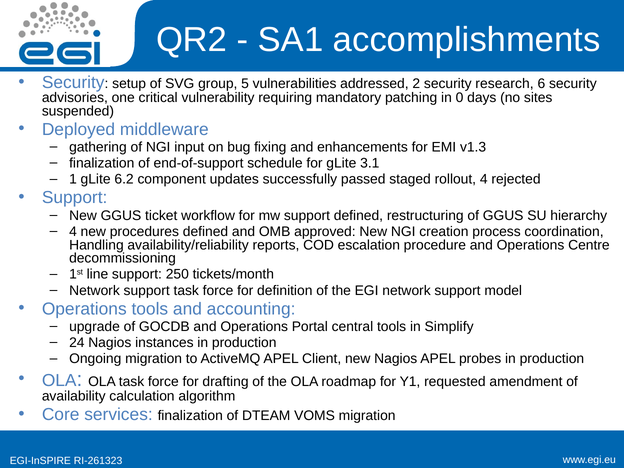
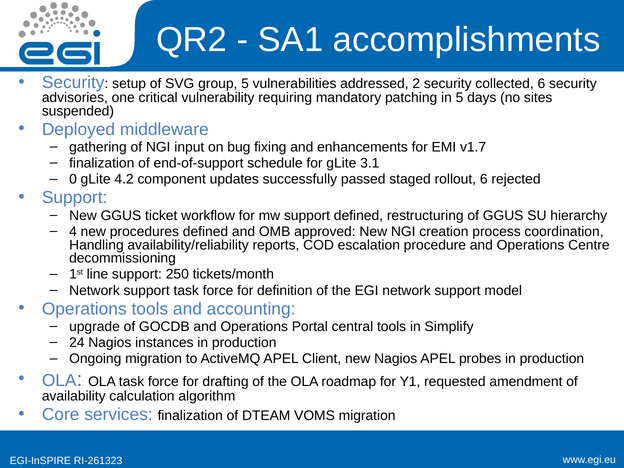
research: research -> collected
in 0: 0 -> 5
v1.3: v1.3 -> v1.7
1: 1 -> 0
6.2: 6.2 -> 4.2
rollout 4: 4 -> 6
